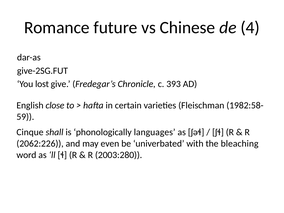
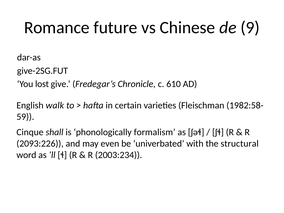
4: 4 -> 9
393: 393 -> 610
close: close -> walk
languages: languages -> formalism
2062:226: 2062:226 -> 2093:226
bleaching: bleaching -> structural
2003:280: 2003:280 -> 2003:234
